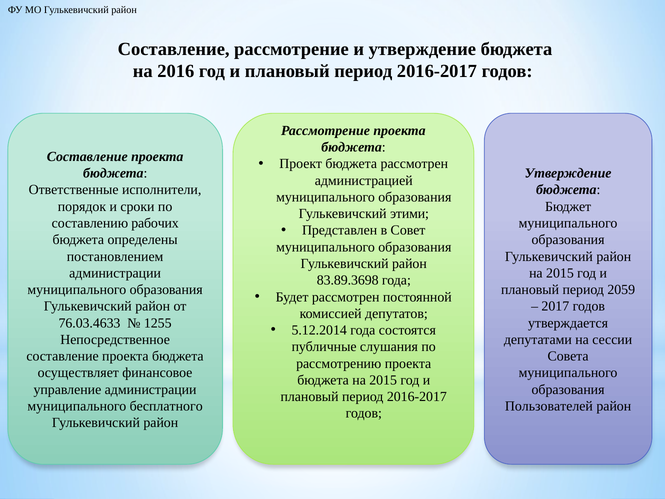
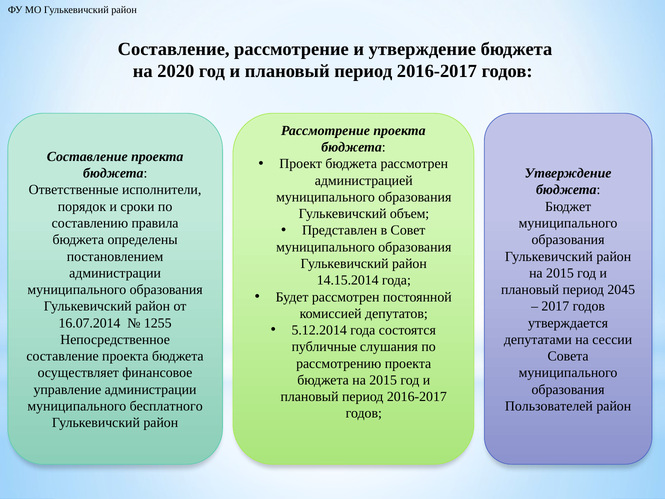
2016: 2016 -> 2020
этими: этими -> объем
рабочих: рабочих -> правила
83.89.3698: 83.89.3698 -> 14.15.2014
2059: 2059 -> 2045
76.03.4633: 76.03.4633 -> 16.07.2014
